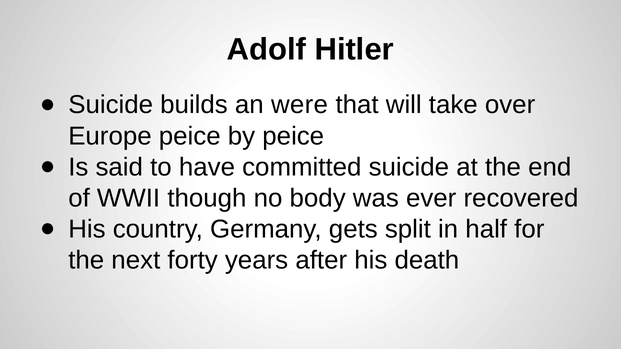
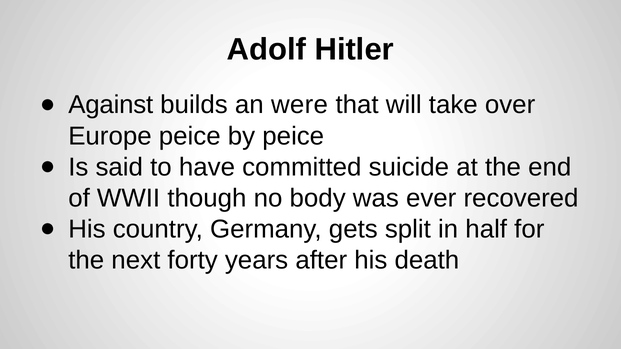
Suicide at (111, 105): Suicide -> Against
